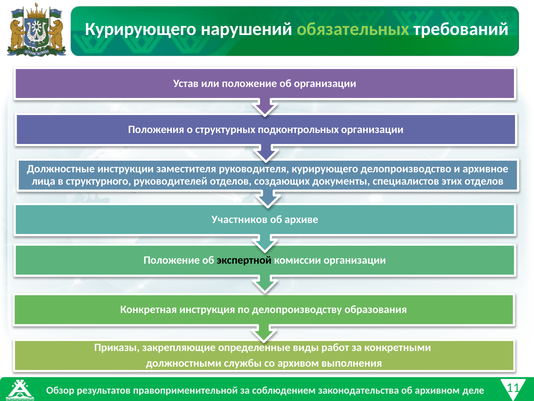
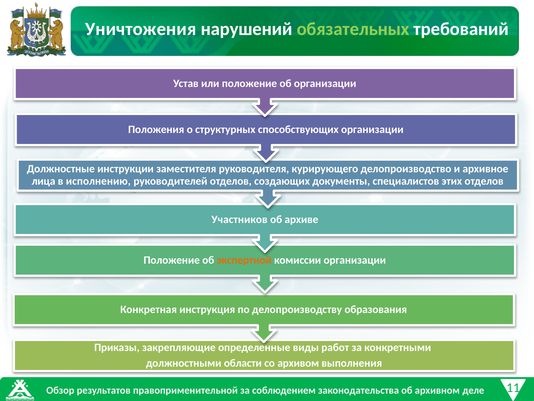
Курирующего at (141, 29): Курирующего -> Уничтожения
подконтрольных: подконтрольных -> способствующих
структурного: структурного -> исполнению
экспертной colour: black -> orange
службы: службы -> области
